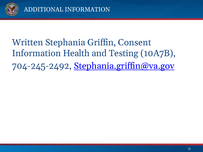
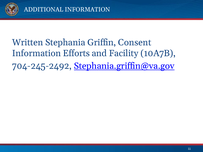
Health: Health -> Efforts
Testing: Testing -> Facility
